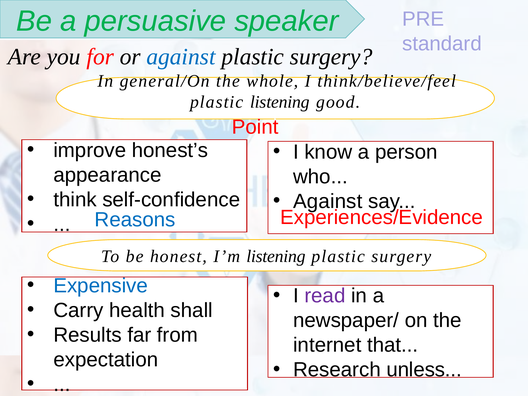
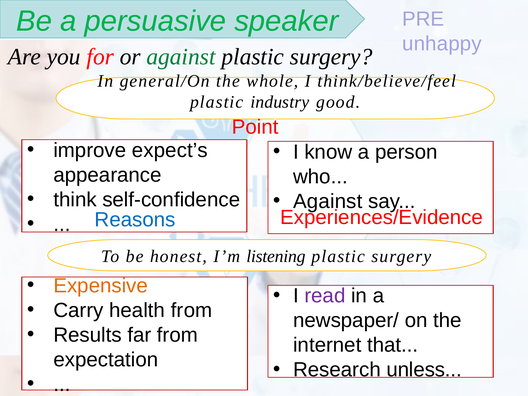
standard: standard -> unhappy
against at (181, 57) colour: blue -> green
plastic listening: listening -> industry
honest’s: honest’s -> expect’s
Expensive colour: blue -> orange
health shall: shall -> from
